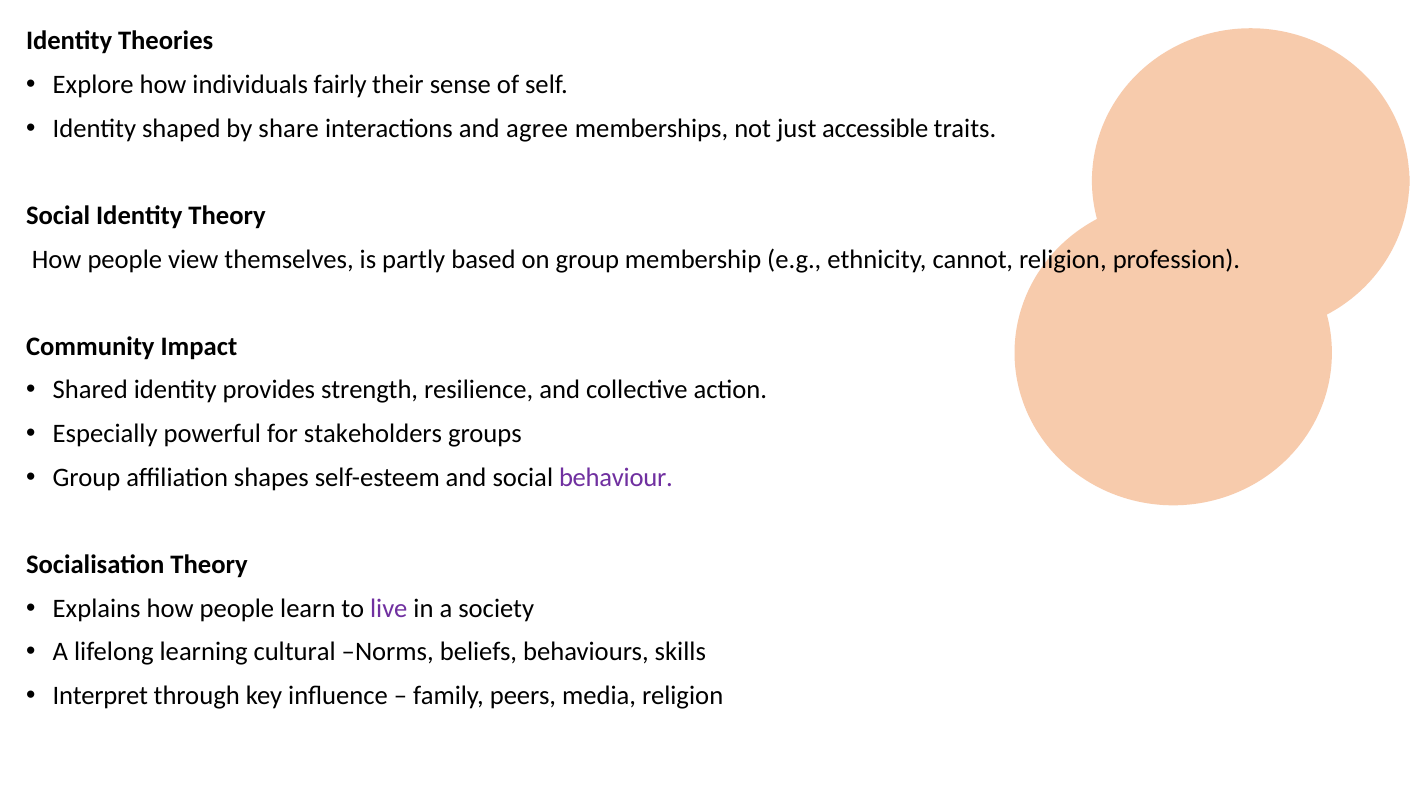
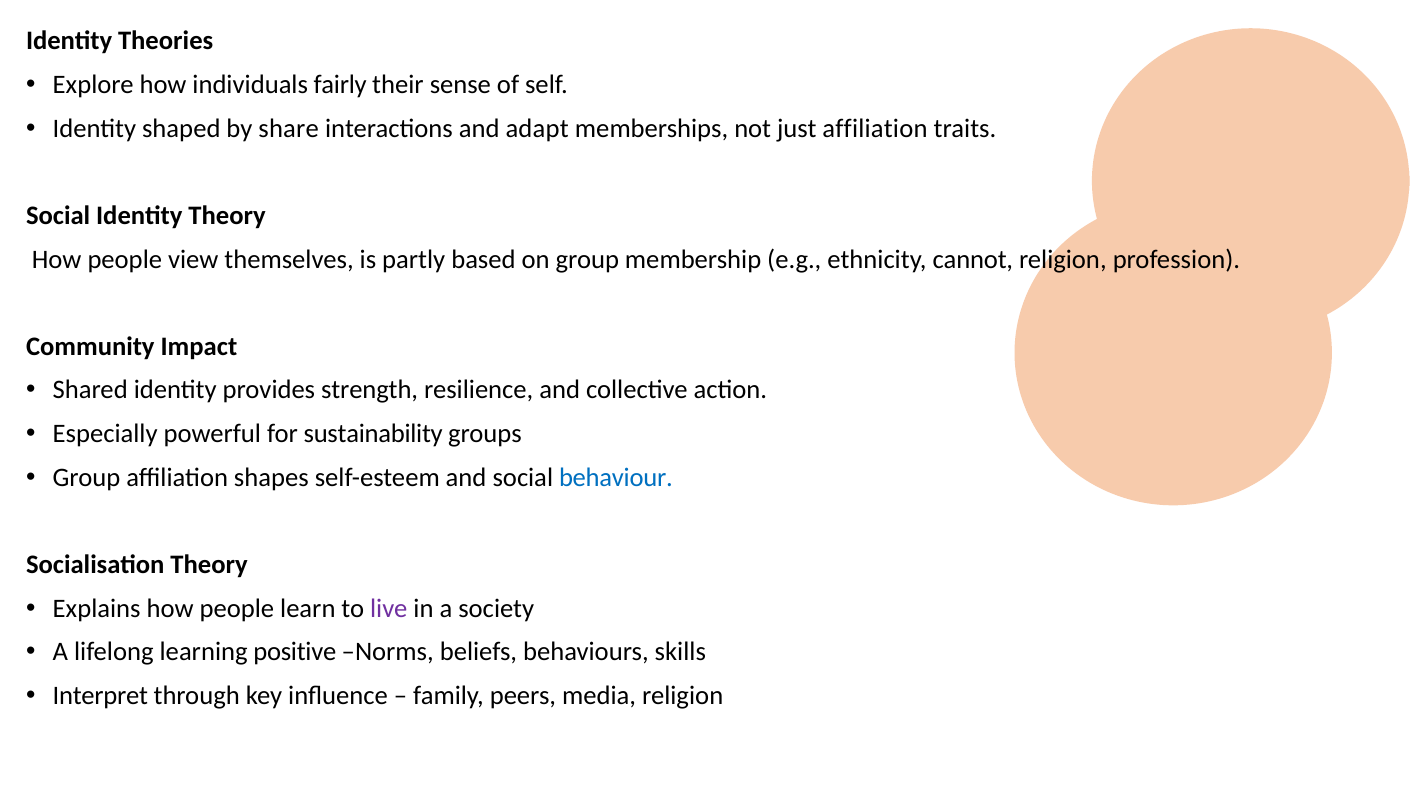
agree: agree -> adapt
just accessible: accessible -> affiliation
stakeholders: stakeholders -> sustainability
behaviour colour: purple -> blue
cultural: cultural -> positive
